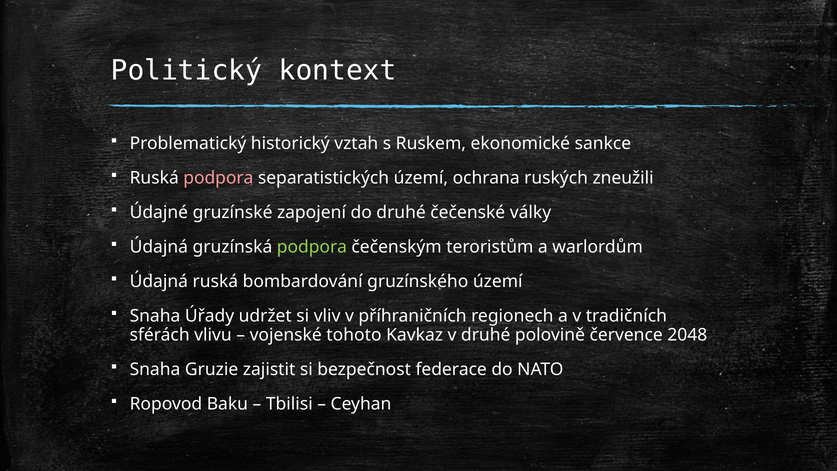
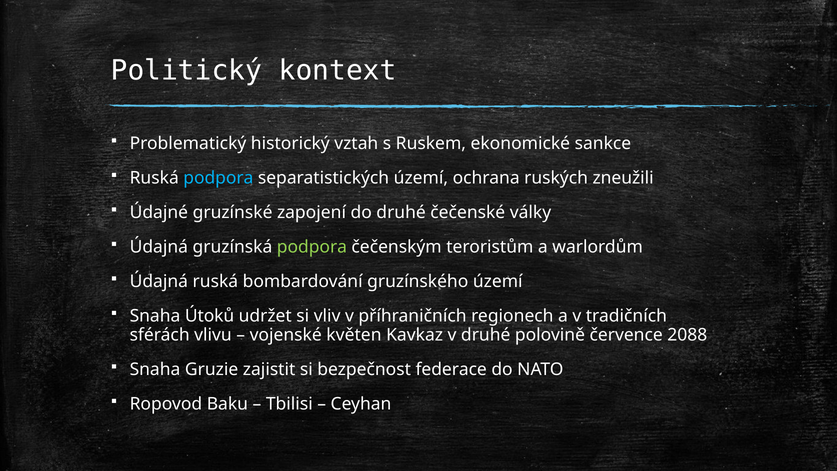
podpora at (218, 178) colour: pink -> light blue
Úřady: Úřady -> Útoků
tohoto: tohoto -> květen
2048: 2048 -> 2088
